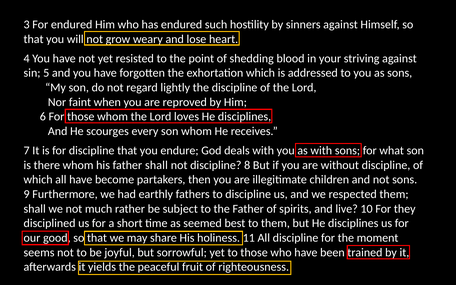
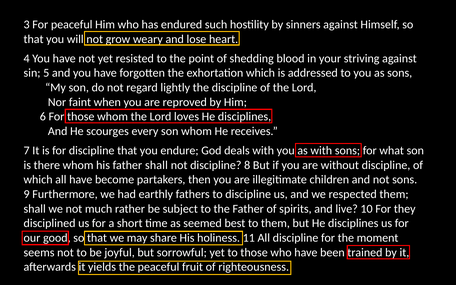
For endured: endured -> peaceful
